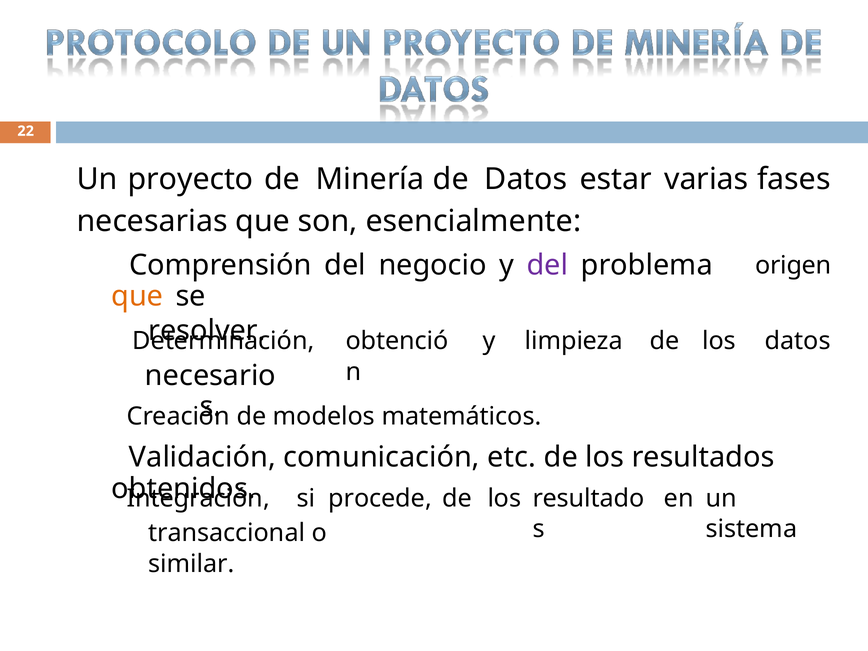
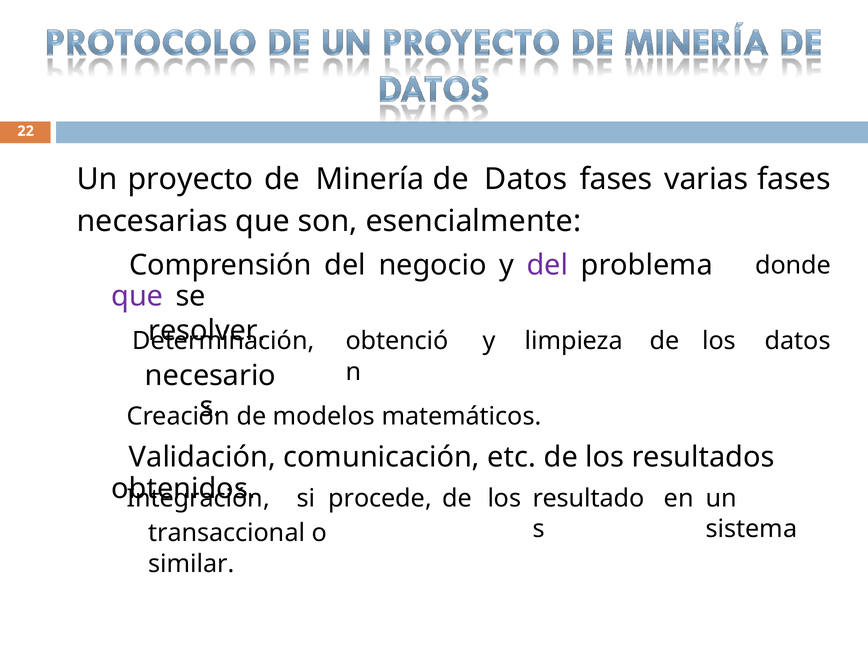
Datos estar: estar -> fases
origen: origen -> donde
que at (137, 296) colour: orange -> purple
